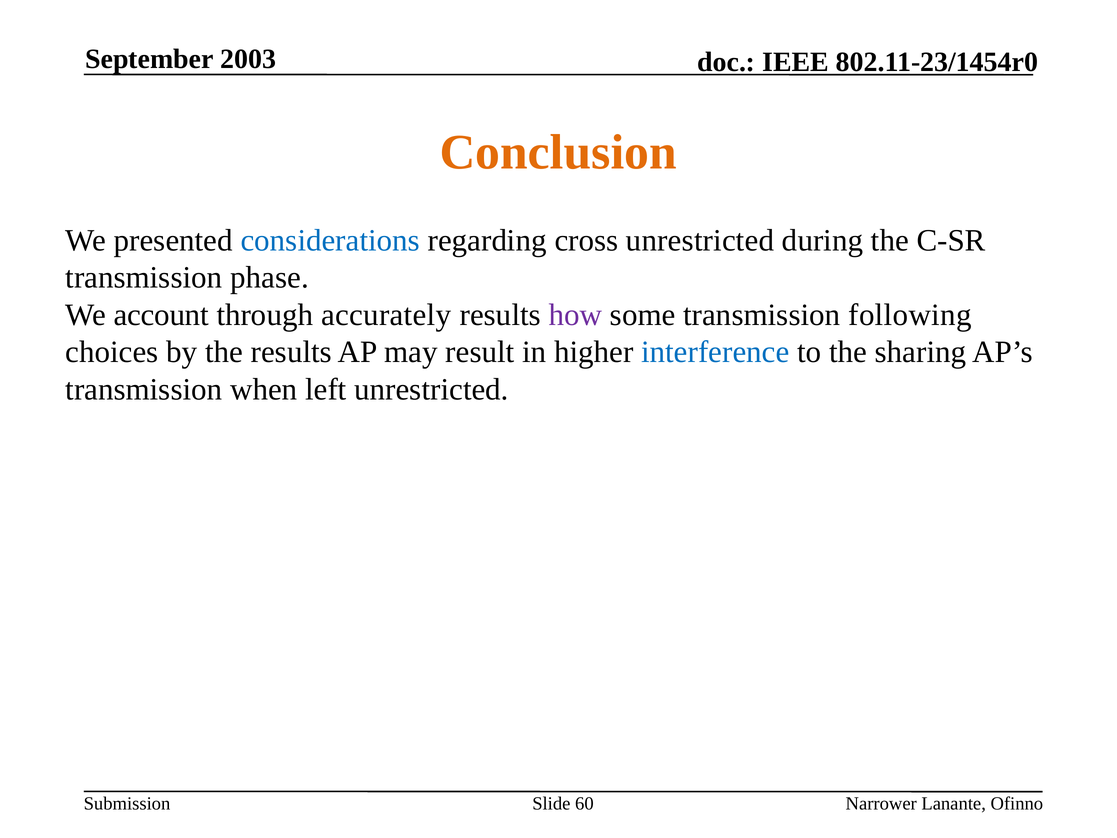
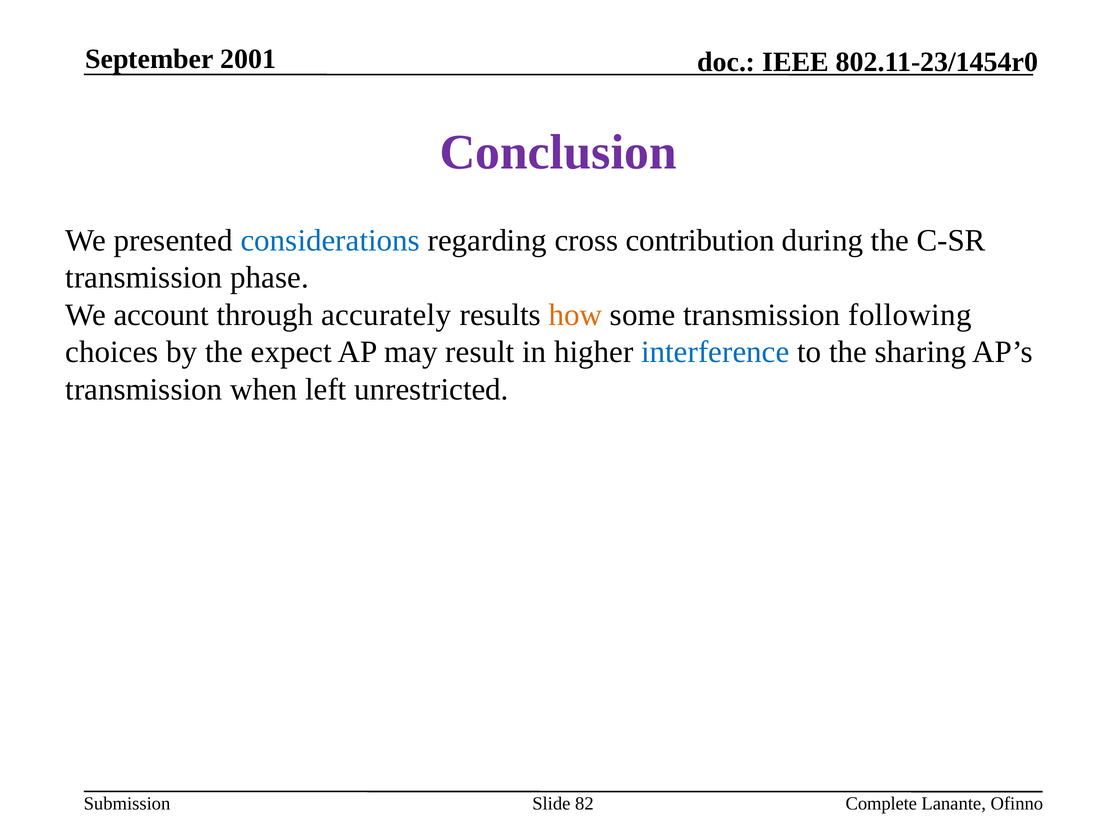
2003: 2003 -> 2001
Conclusion colour: orange -> purple
cross unrestricted: unrestricted -> contribution
how colour: purple -> orange
the results: results -> expect
60: 60 -> 82
Narrower: Narrower -> Complete
